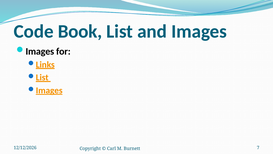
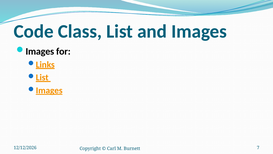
Book: Book -> Class
